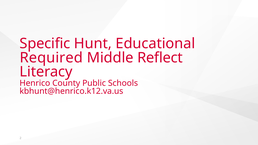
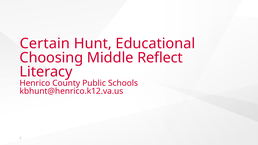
Specific: Specific -> Certain
Required: Required -> Choosing
